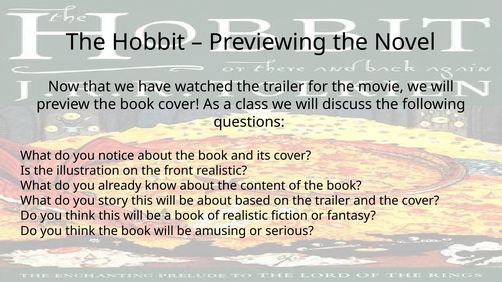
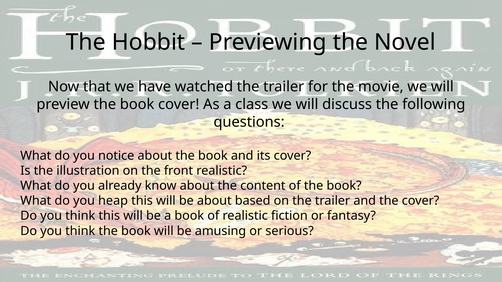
story: story -> heap
